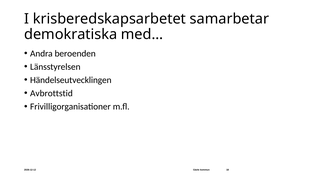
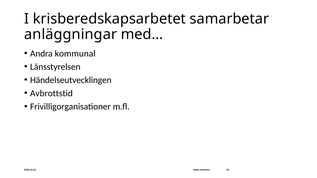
demokratiska: demokratiska -> anläggningar
beroenden: beroenden -> kommunal
